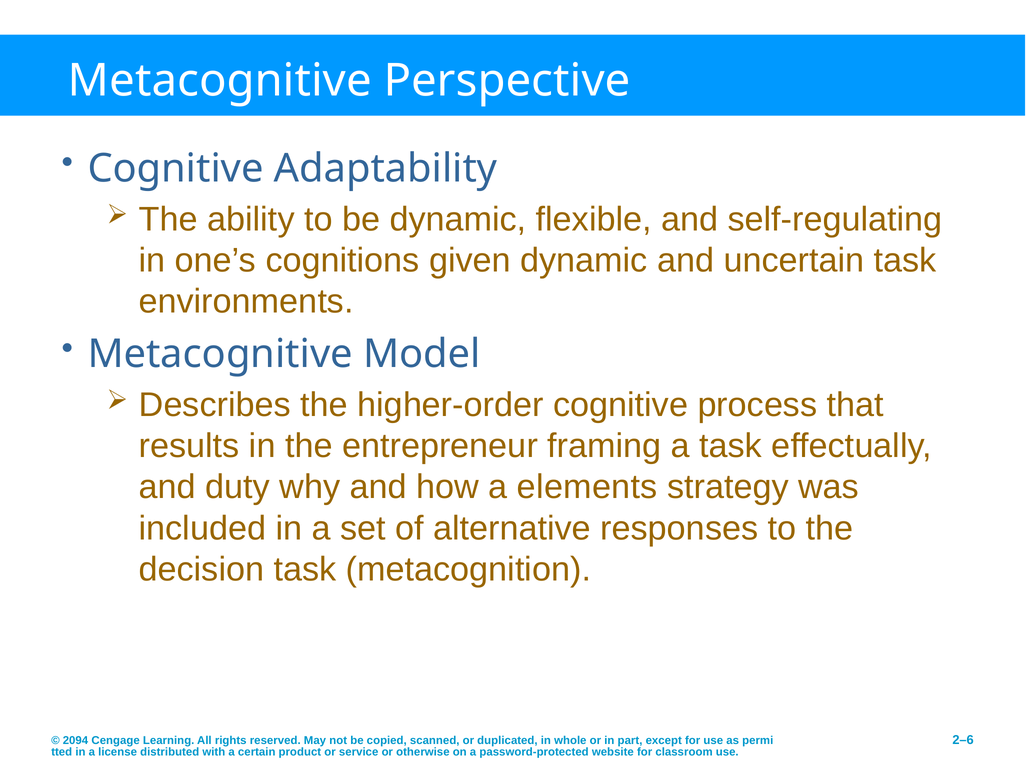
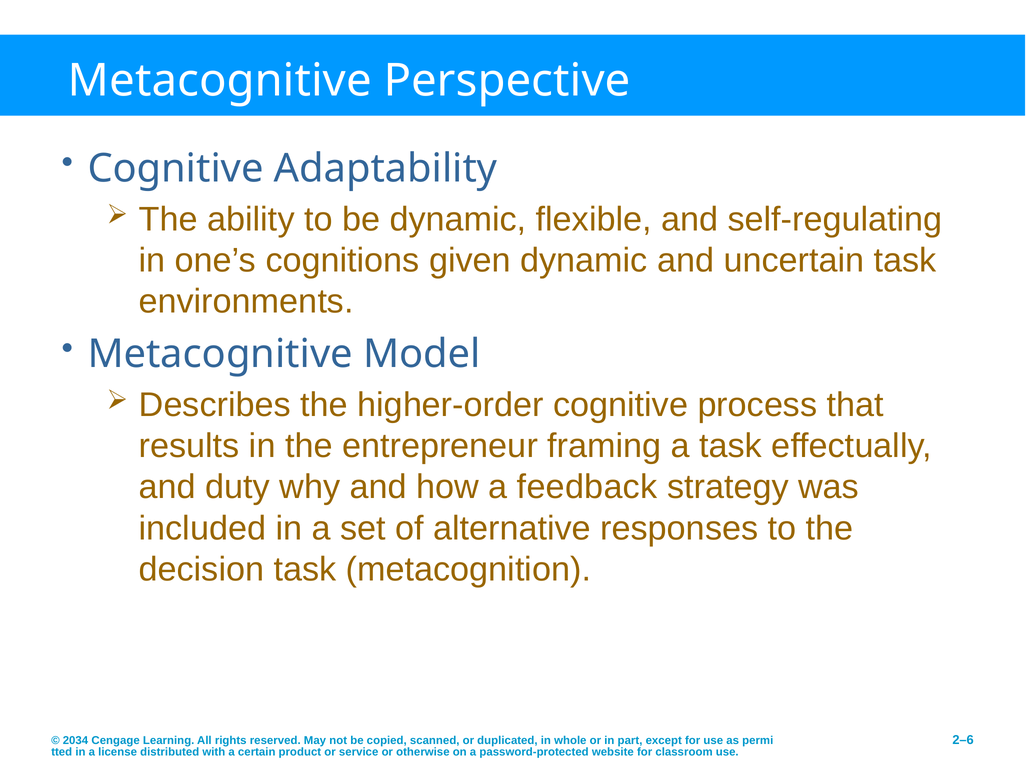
elements: elements -> feedback
2094: 2094 -> 2034
